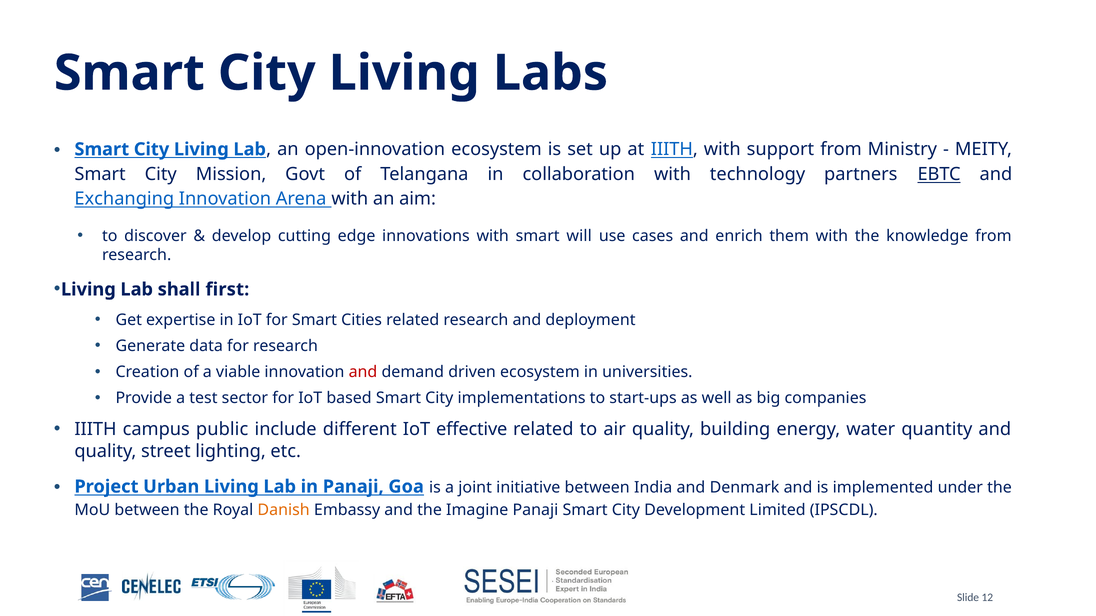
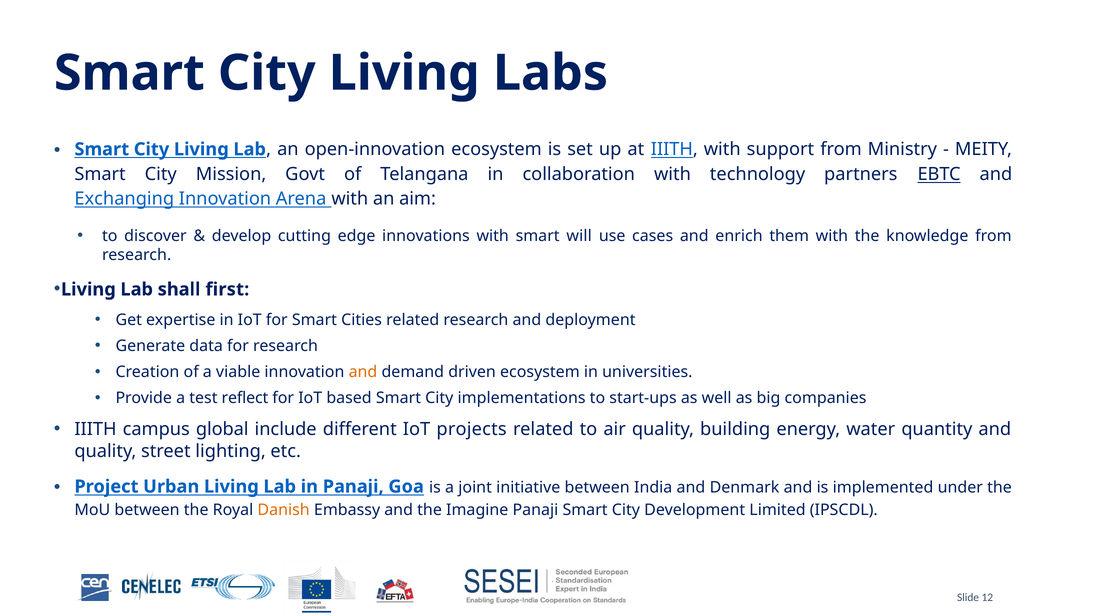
and at (363, 372) colour: red -> orange
sector: sector -> reflect
public: public -> global
effective: effective -> projects
